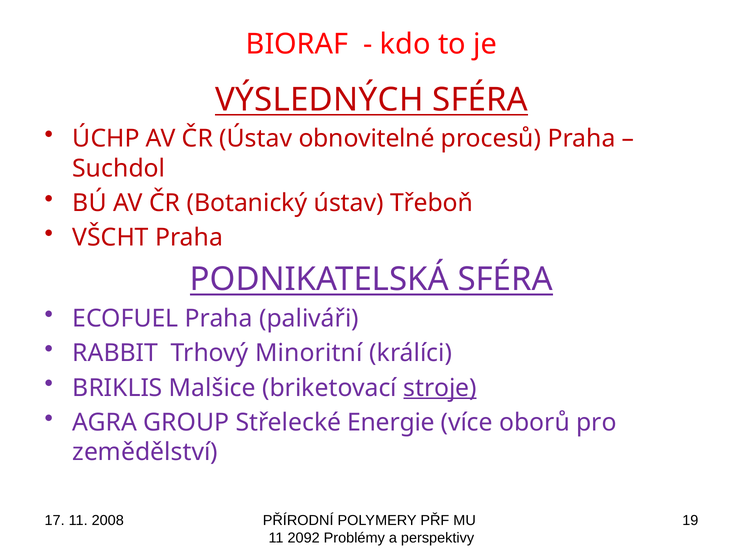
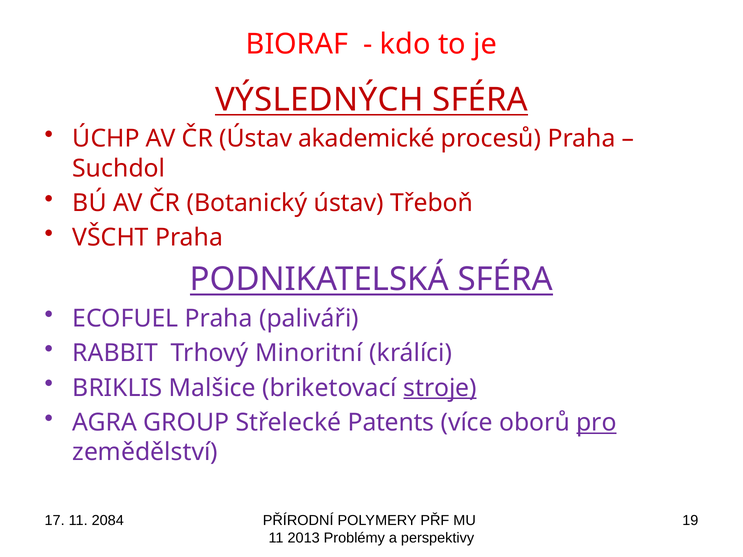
obnovitelné: obnovitelné -> akademické
Energie: Energie -> Patents
pro underline: none -> present
2008: 2008 -> 2084
2092: 2092 -> 2013
